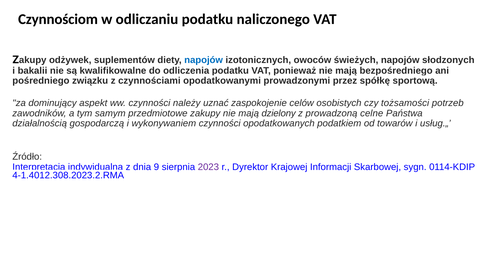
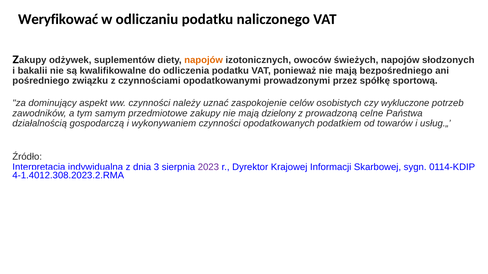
Czynnościom: Czynnościom -> Weryfikować
napojów at (204, 60) colour: blue -> orange
tożsamości: tożsamości -> wykluczone
9: 9 -> 3
